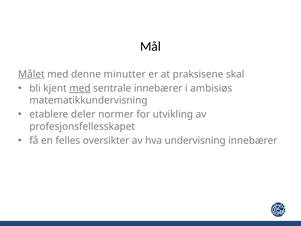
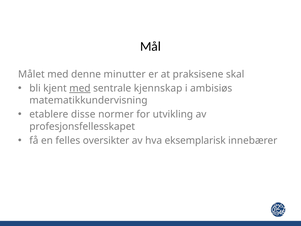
Målet underline: present -> none
sentrale innebærer: innebærer -> kjennskap
deler: deler -> disse
undervisning: undervisning -> eksemplarisk
